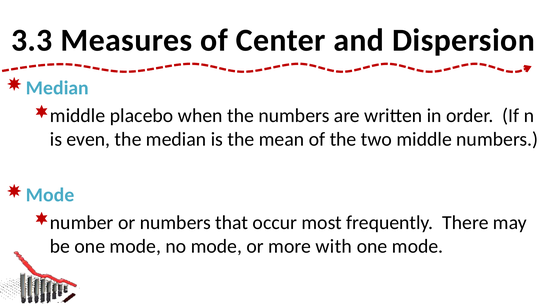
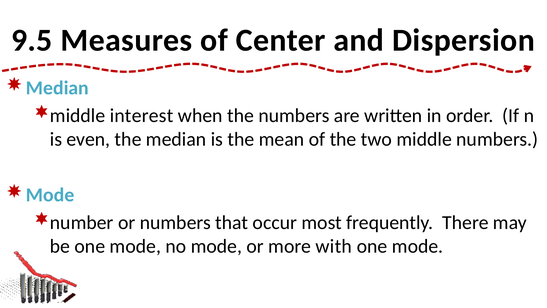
3.3: 3.3 -> 9.5
placebo: placebo -> interest
